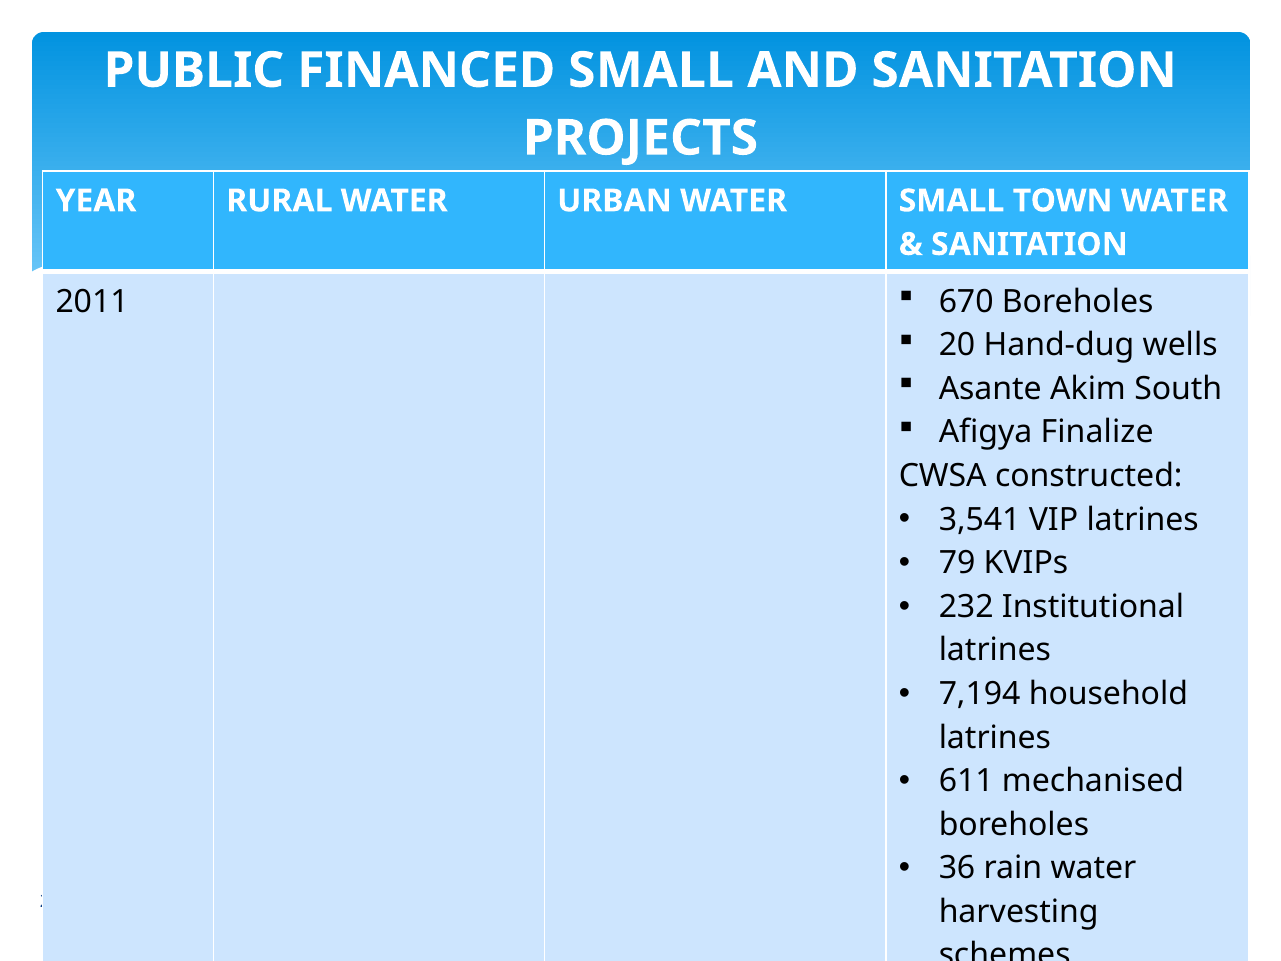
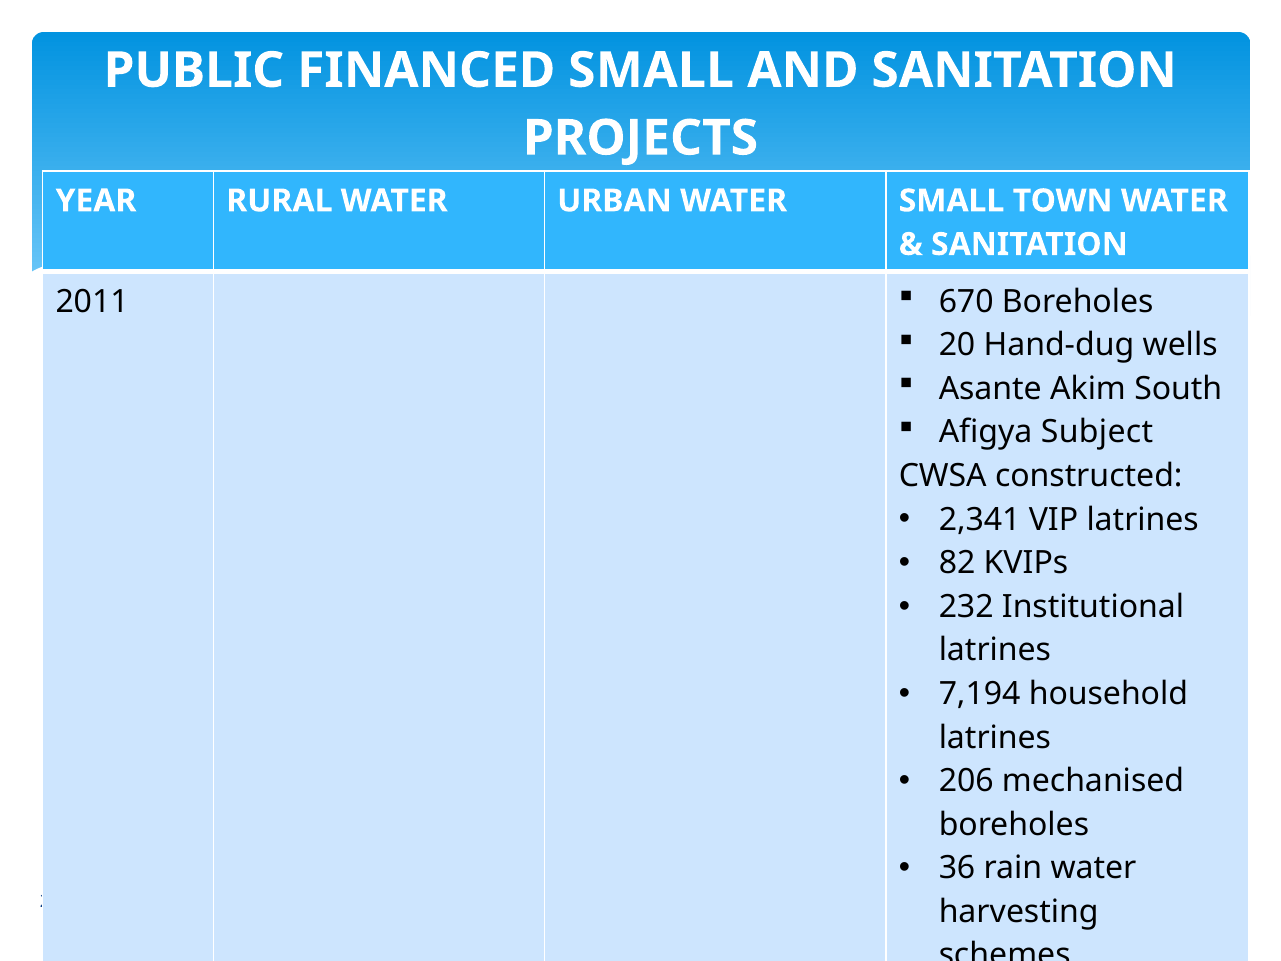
Finalize: Finalize -> Subject
3,541: 3,541 -> 2,341
79: 79 -> 82
611: 611 -> 206
